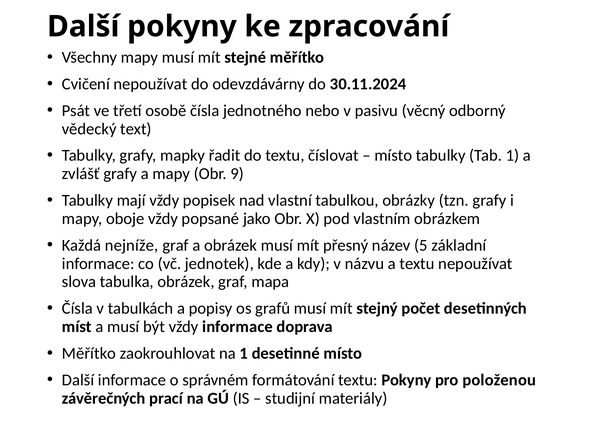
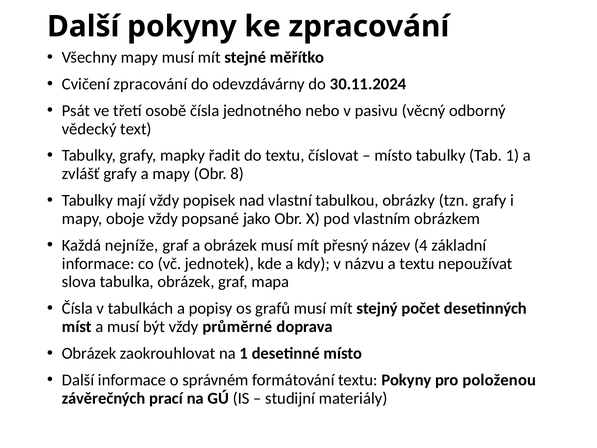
Cvičení nepoužívat: nepoužívat -> zpracování
9: 9 -> 8
5: 5 -> 4
vždy informace: informace -> průměrné
Měřítko at (89, 353): Měřítko -> Obrázek
